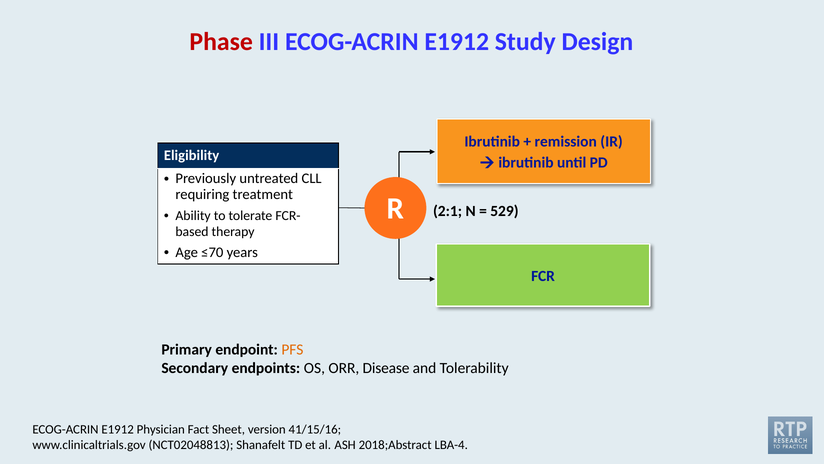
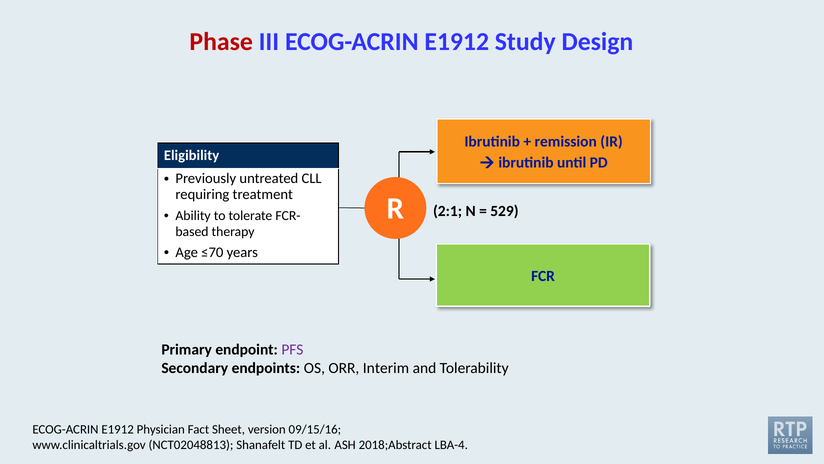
PFS colour: orange -> purple
Disease: Disease -> Interim
41/15/16: 41/15/16 -> 09/15/16
